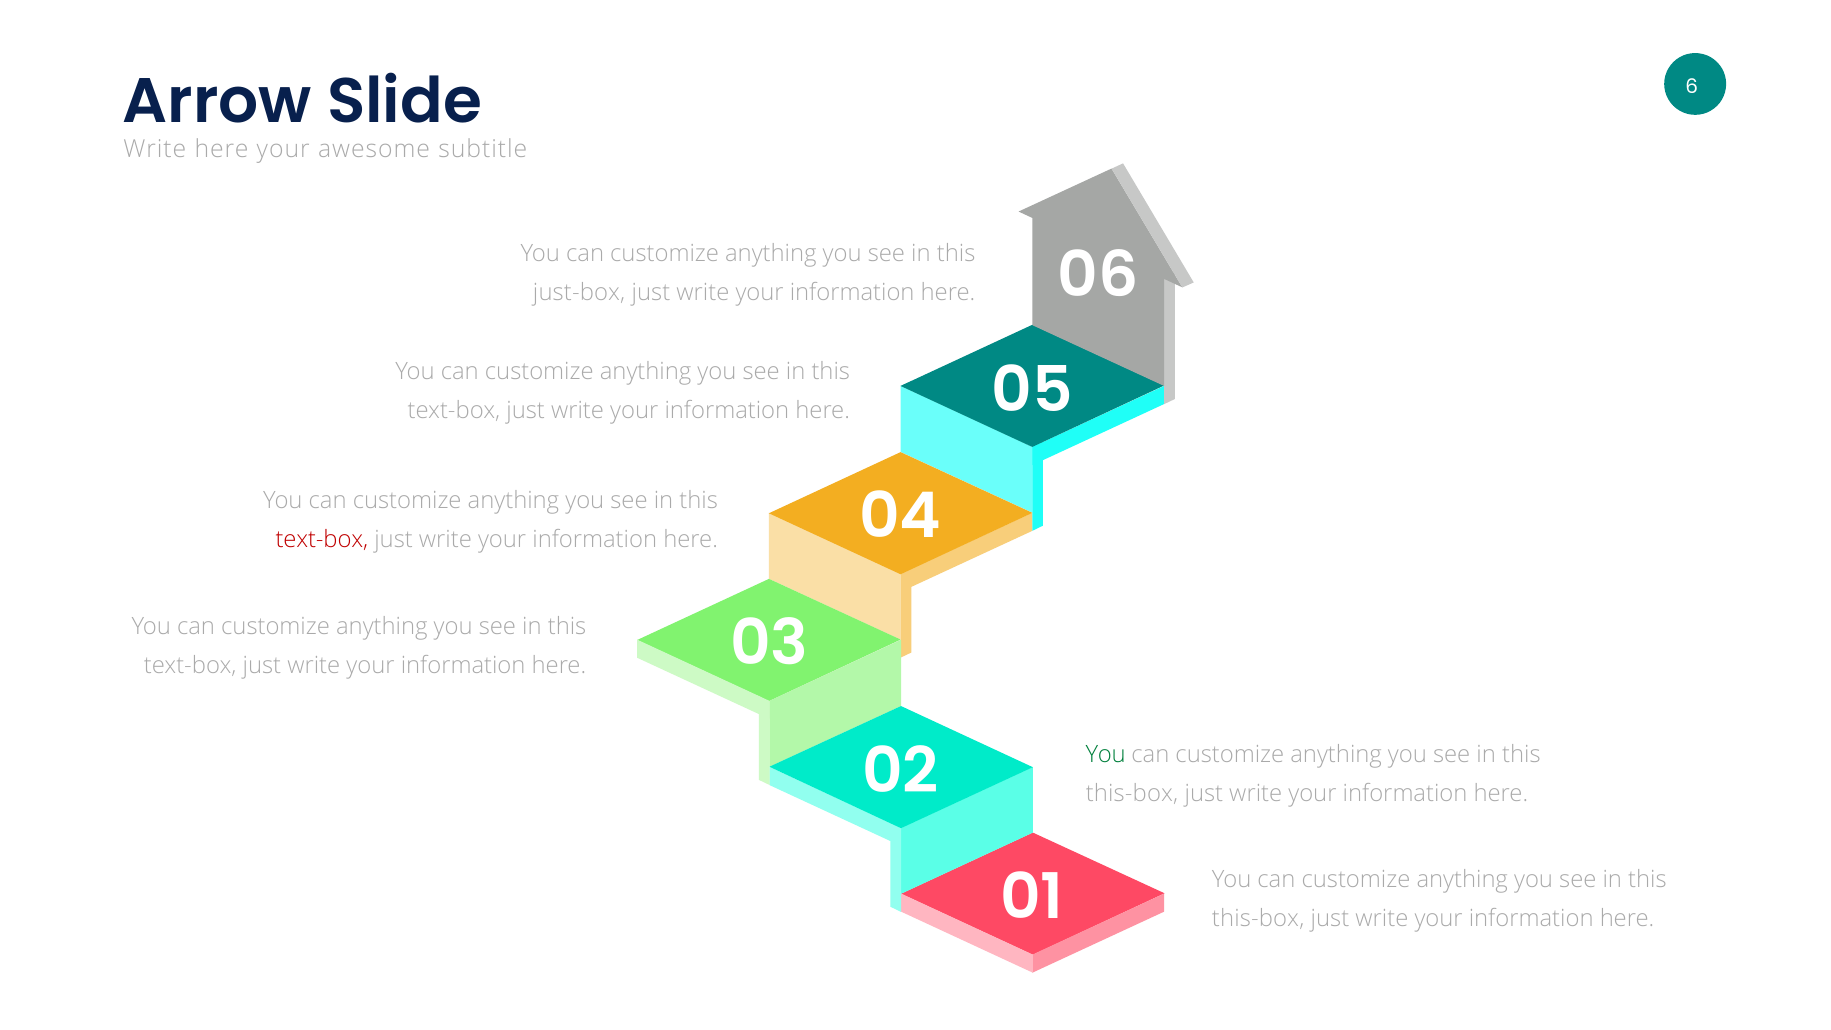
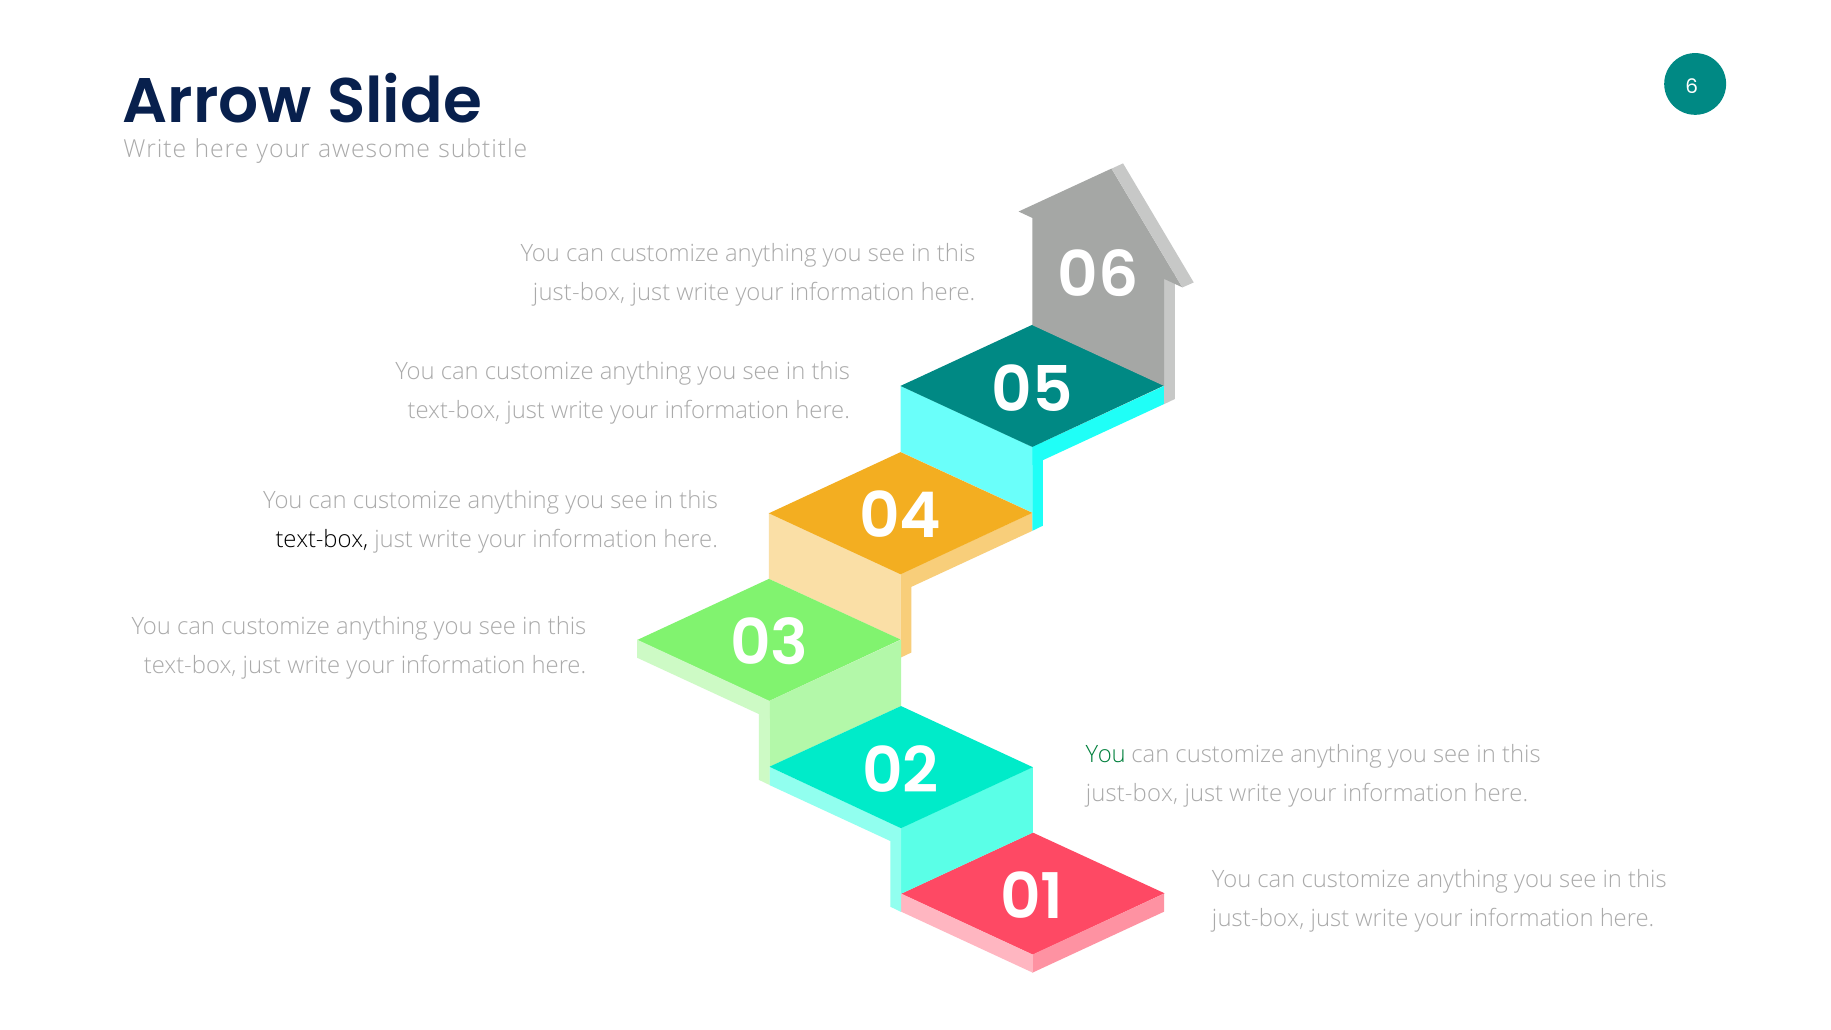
text-box at (322, 540) colour: red -> black
this-box at (1132, 793): this-box -> just-box
this-box at (1258, 919): this-box -> just-box
